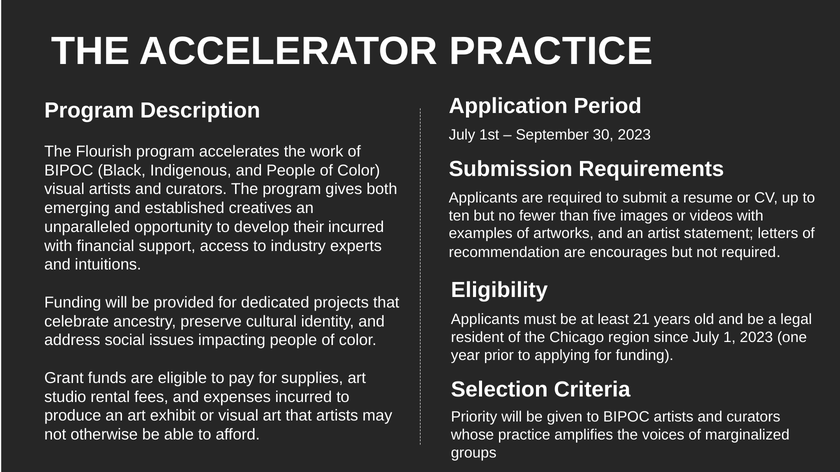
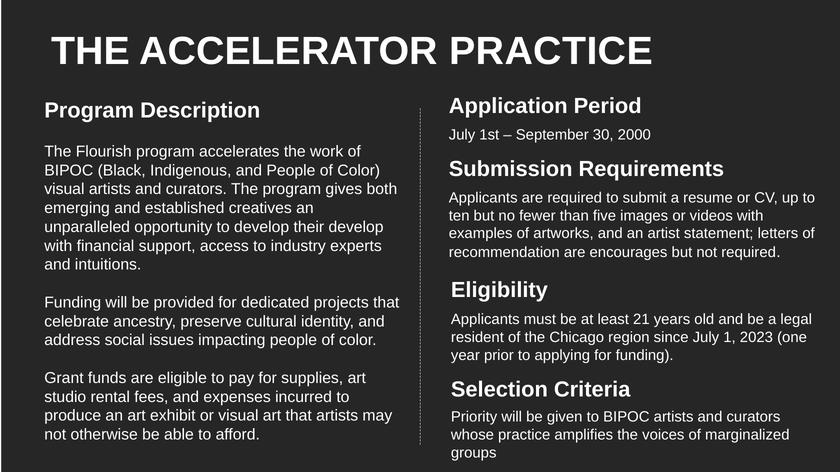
30 2023: 2023 -> 2000
their incurred: incurred -> develop
